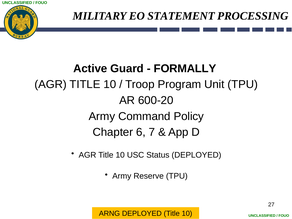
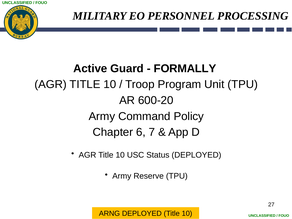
STATEMENT: STATEMENT -> PERSONNEL
